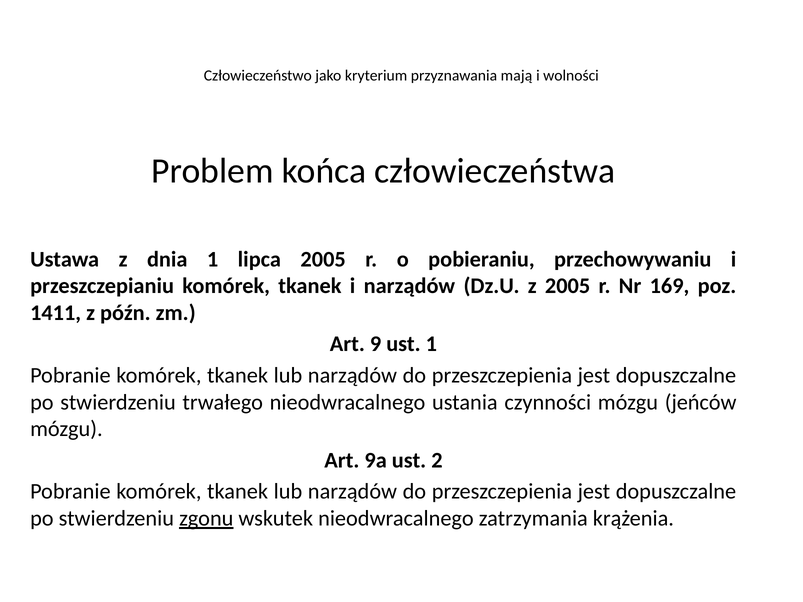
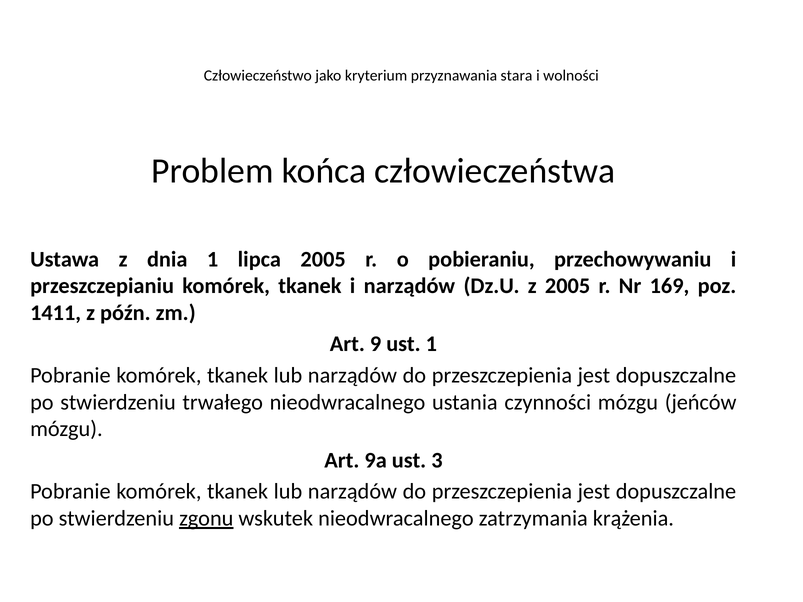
mają: mają -> stara
2: 2 -> 3
